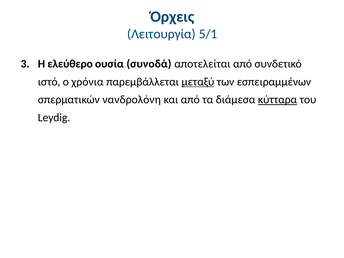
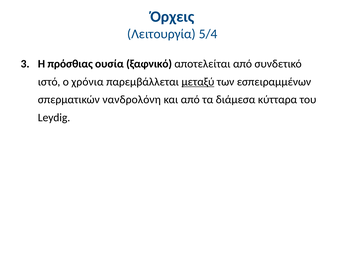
5/1: 5/1 -> 5/4
ελεύθερο: ελεύθερο -> πρόσθιας
συνοδά: συνοδά -> ξαφνικό
κύτταρα underline: present -> none
